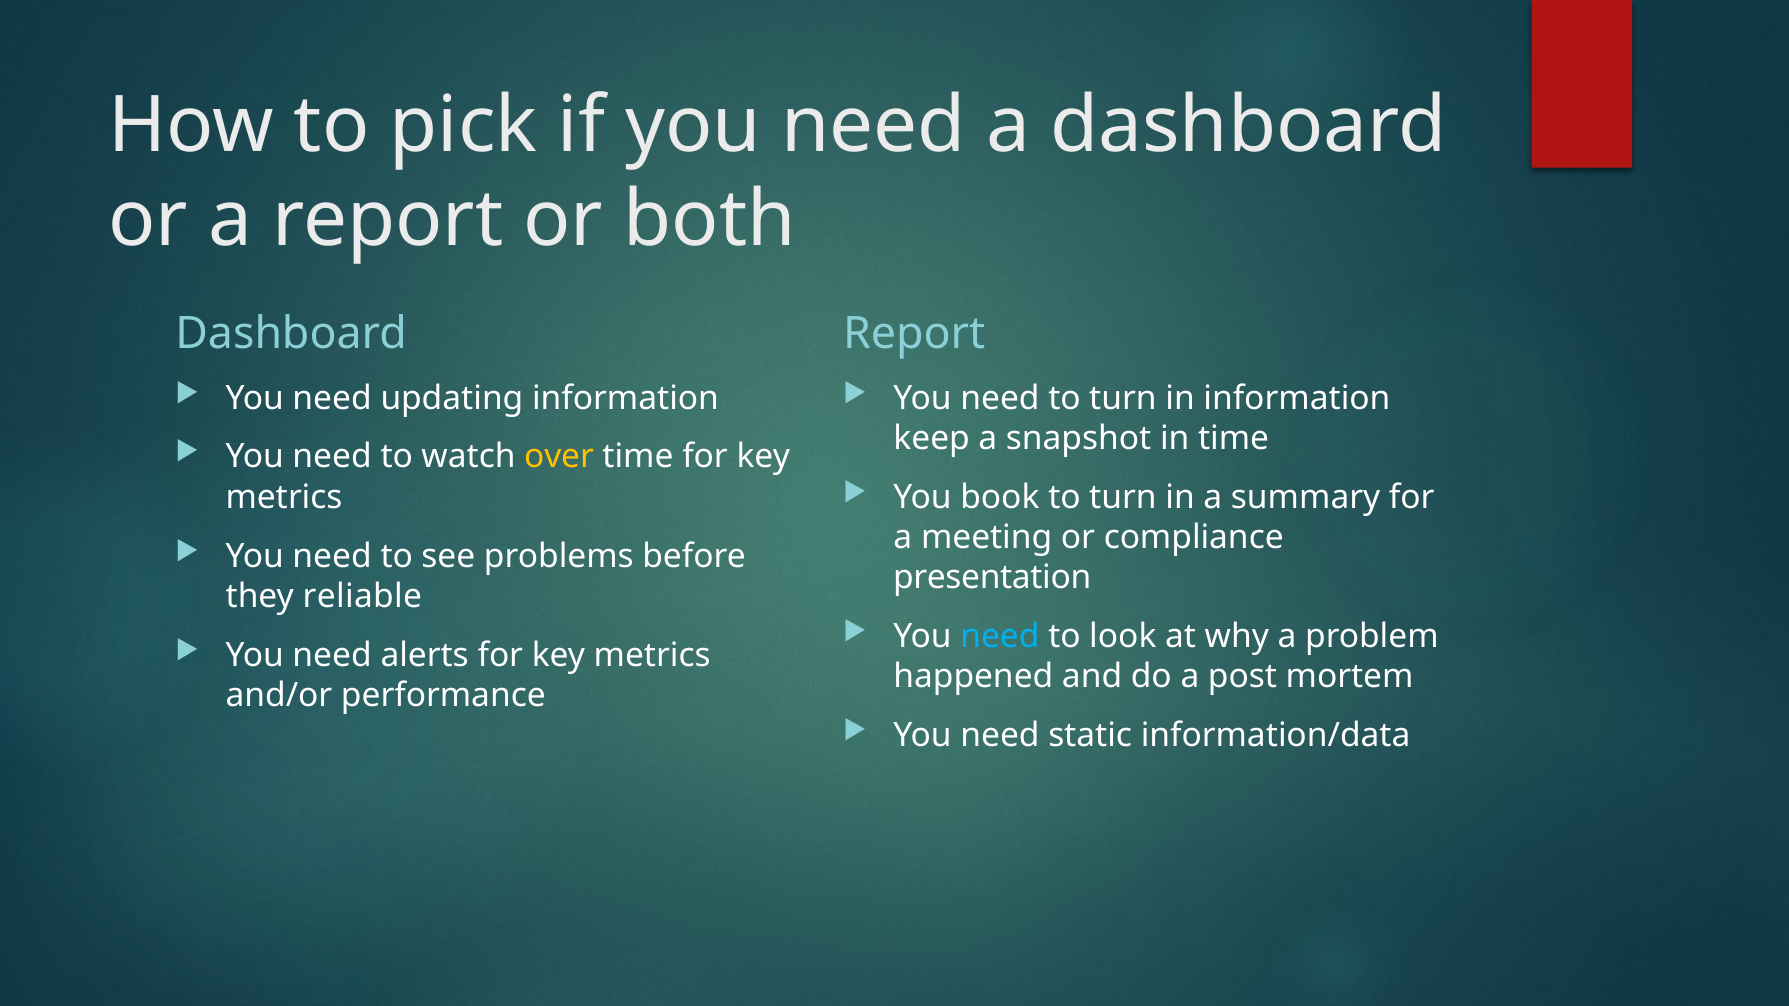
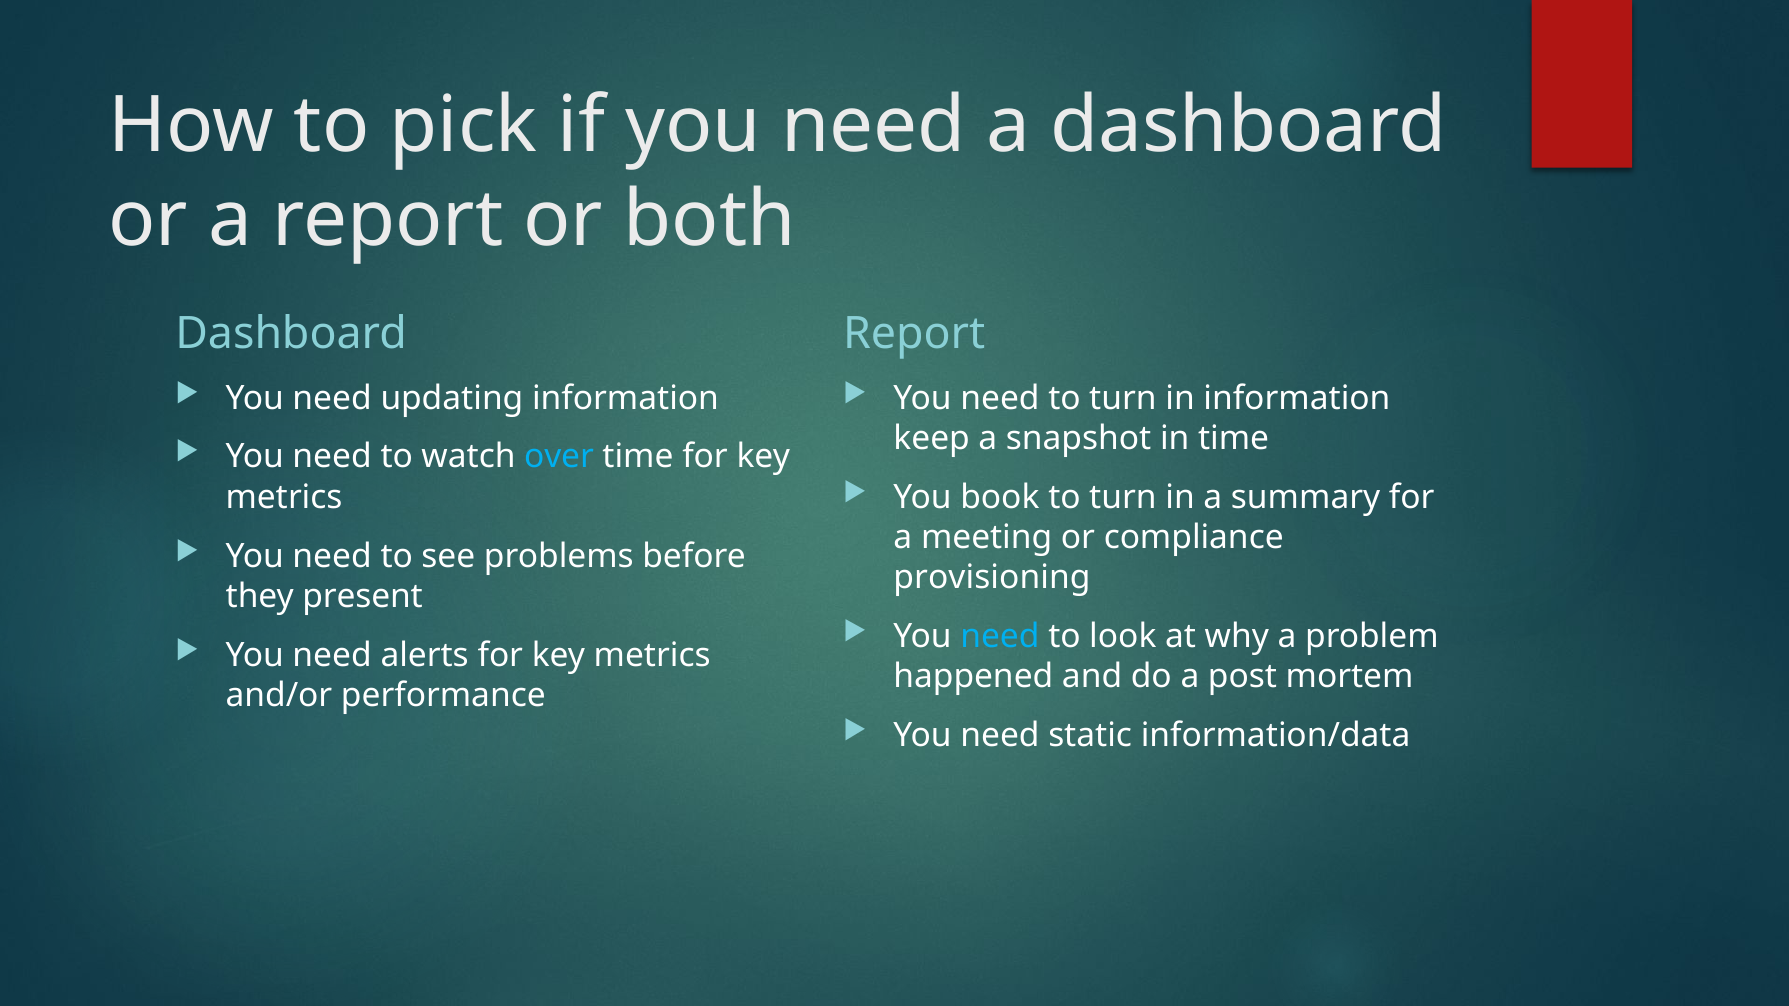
over colour: yellow -> light blue
presentation: presentation -> provisioning
reliable: reliable -> present
